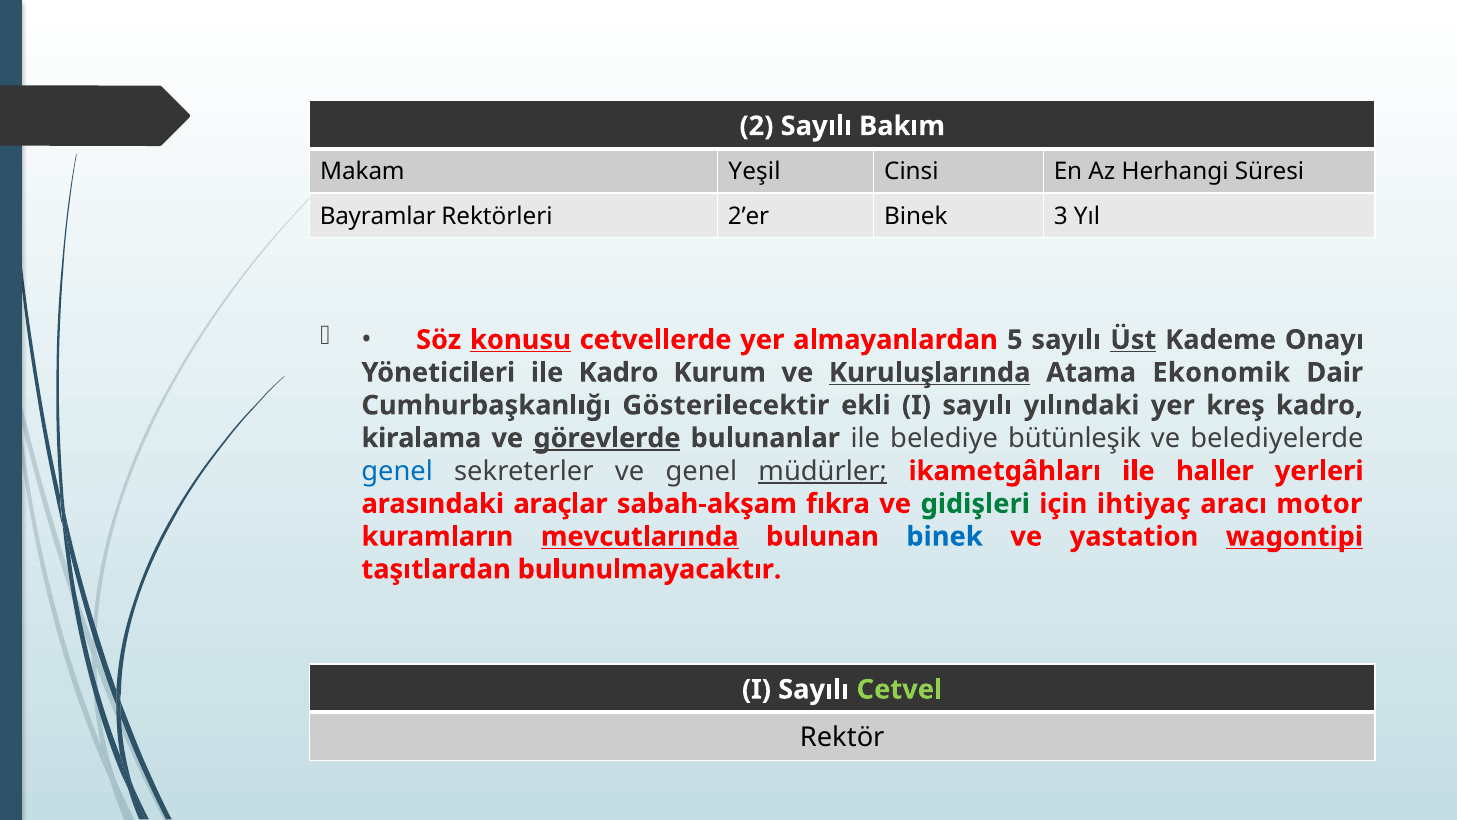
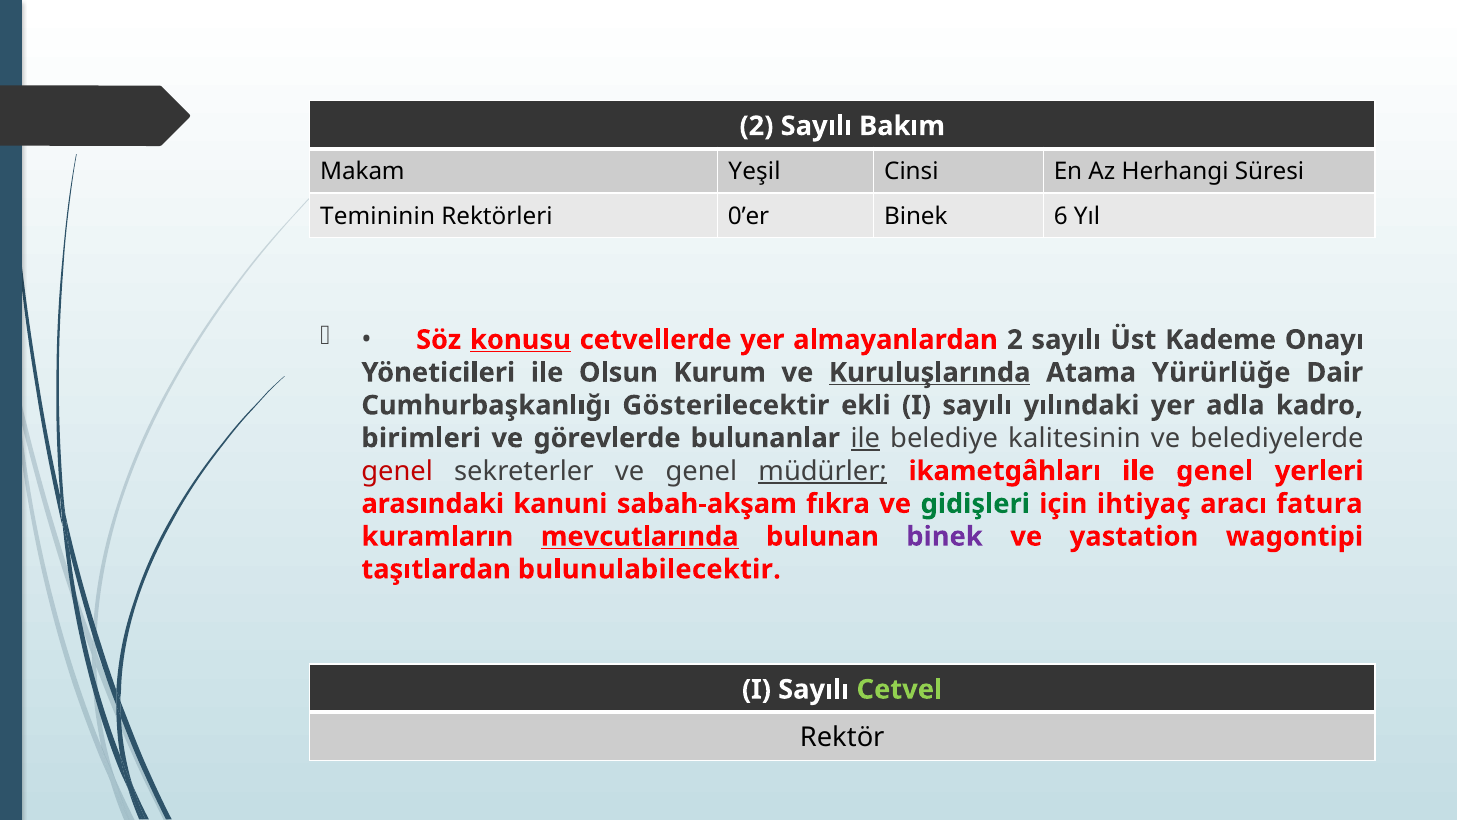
Bayramlar: Bayramlar -> Temininin
2’er: 2’er -> 0’er
3: 3 -> 6
almayanlardan 5: 5 -> 2
Üst underline: present -> none
ile Kadro: Kadro -> Olsun
Ekonomik: Ekonomik -> Yürürlüğe
kreş: kreş -> adla
kiralama: kiralama -> birimleri
görevlerde underline: present -> none
ile at (865, 438) underline: none -> present
bütünleşik: bütünleşik -> kalitesinin
genel at (397, 471) colour: blue -> red
ile haller: haller -> genel
araçlar: araçlar -> kanuni
motor: motor -> fatura
binek at (945, 536) colour: blue -> purple
wagontipi underline: present -> none
bulunulmayacaktır: bulunulmayacaktır -> bulunulabilecektir
